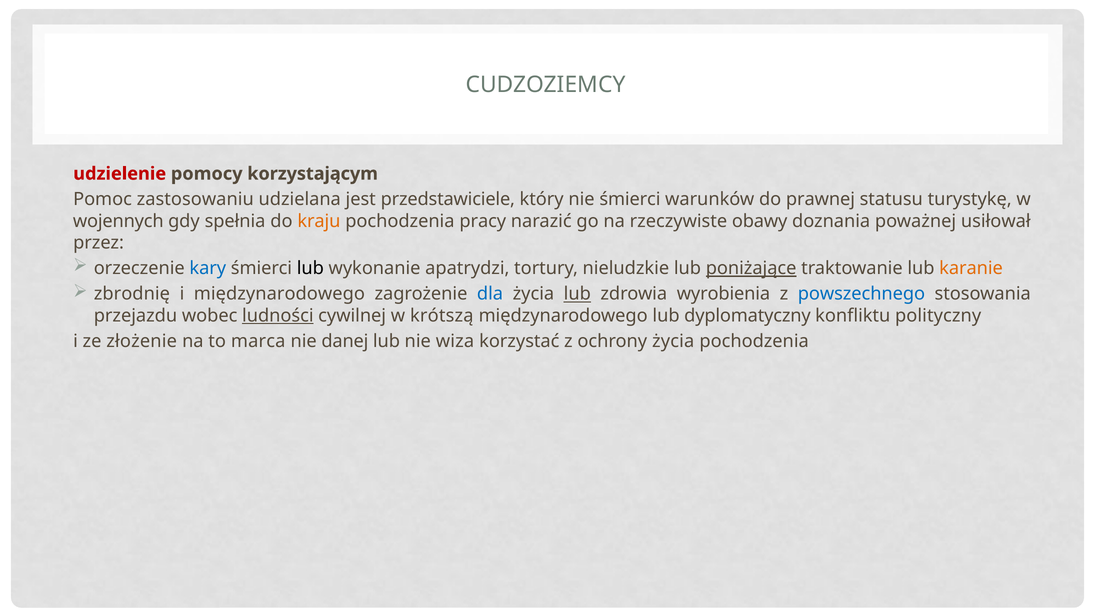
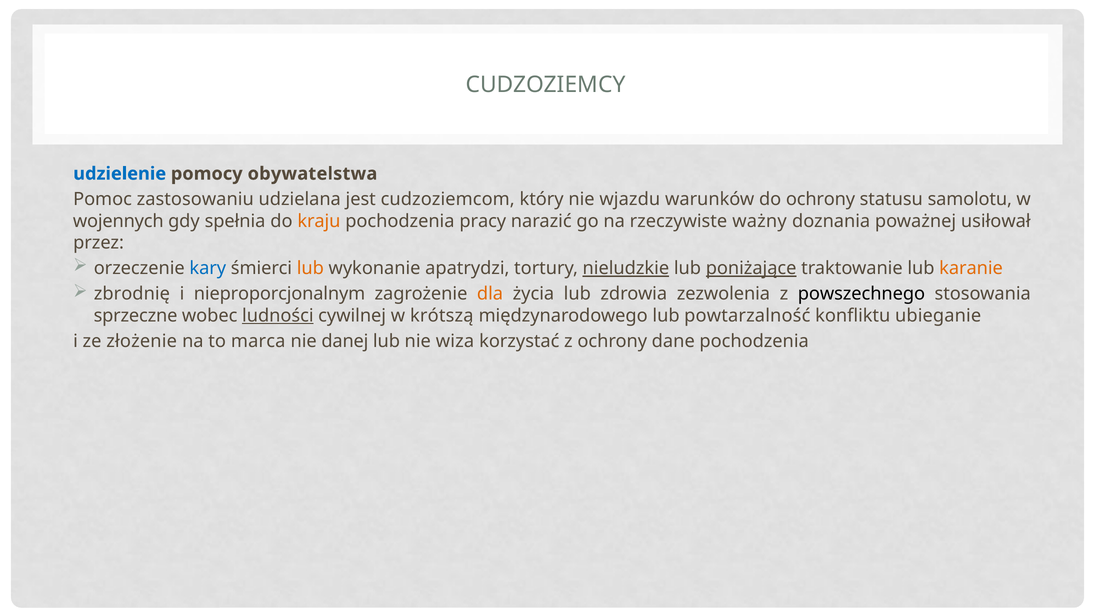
udzielenie colour: red -> blue
korzystającym: korzystającym -> obywatelstwa
przedstawiciele: przedstawiciele -> cudzoziemcom
nie śmierci: śmierci -> wjazdu
do prawnej: prawnej -> ochrony
turystykę: turystykę -> samolotu
obawy: obawy -> ważny
lub at (310, 268) colour: black -> orange
nieludzkie underline: none -> present
i międzynarodowego: międzynarodowego -> nieproporcjonalnym
dla colour: blue -> orange
lub at (577, 294) underline: present -> none
wyrobienia: wyrobienia -> zezwolenia
powszechnego colour: blue -> black
przejazdu: przejazdu -> sprzeczne
dyplomatyczny: dyplomatyczny -> powtarzalność
polityczny: polityczny -> ubieganie
ochrony życia: życia -> dane
